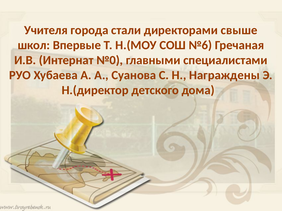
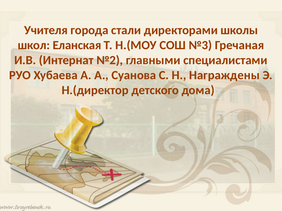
свыше: свыше -> школы
Впервые: Впервые -> Еланская
№6: №6 -> №3
№0: №0 -> №2
